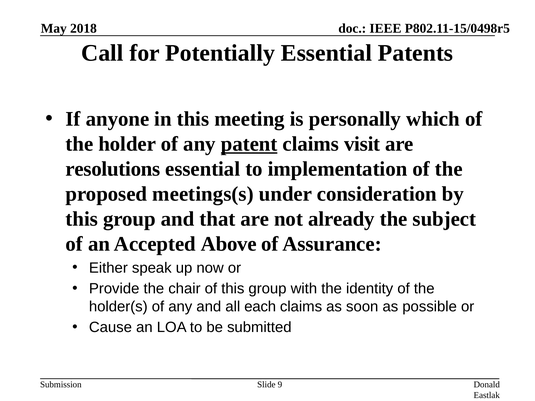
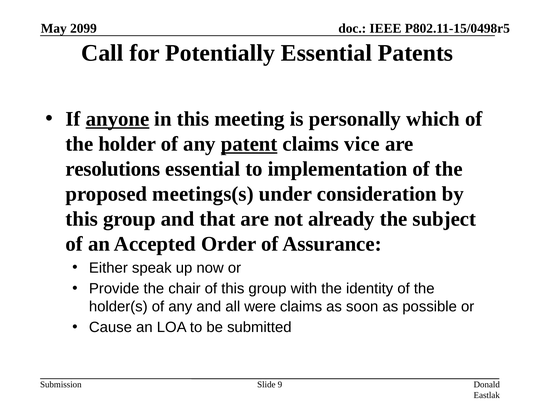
2018: 2018 -> 2099
anyone underline: none -> present
visit: visit -> vice
Above: Above -> Order
each: each -> were
